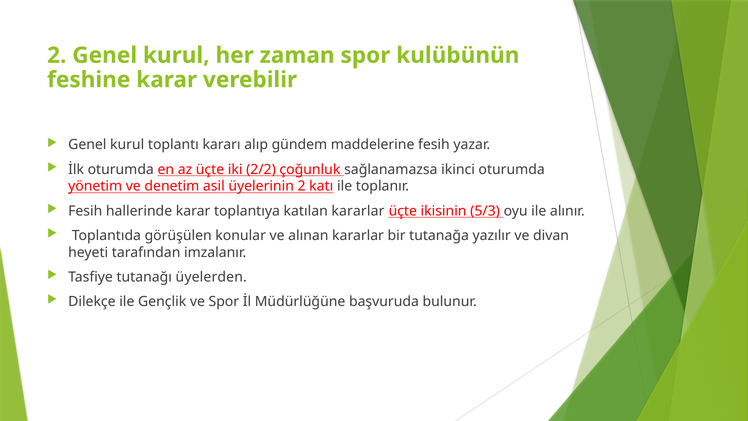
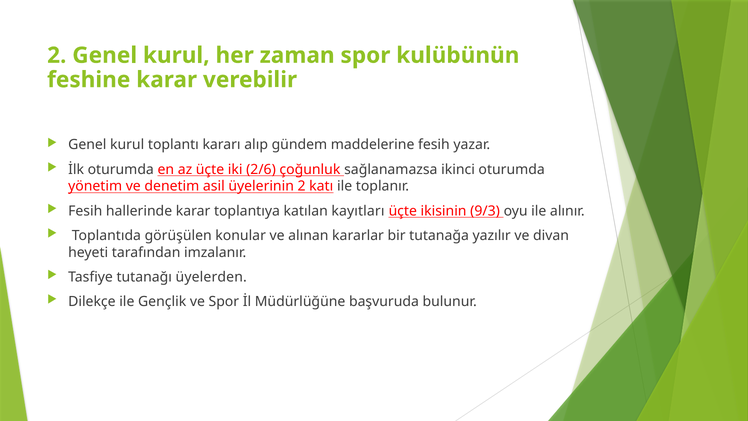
2/2: 2/2 -> 2/6
katılan kararlar: kararlar -> kayıtları
5/3: 5/3 -> 9/3
